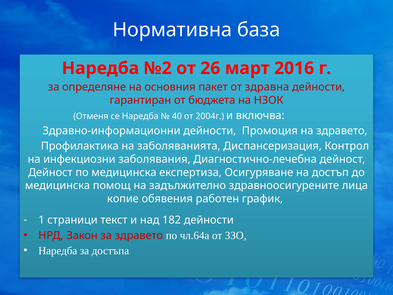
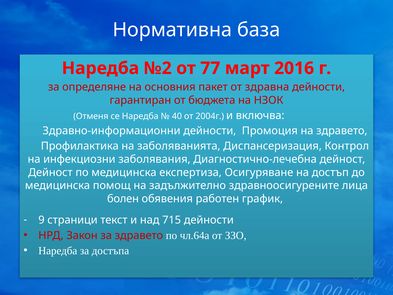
26: 26 -> 77
копие: копие -> болен
1: 1 -> 9
182: 182 -> 715
